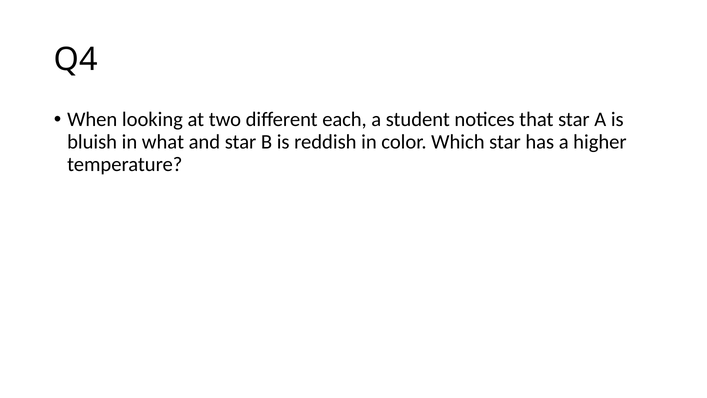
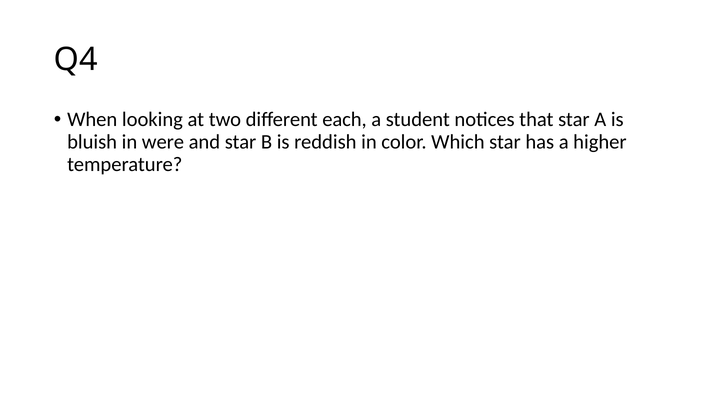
what: what -> were
